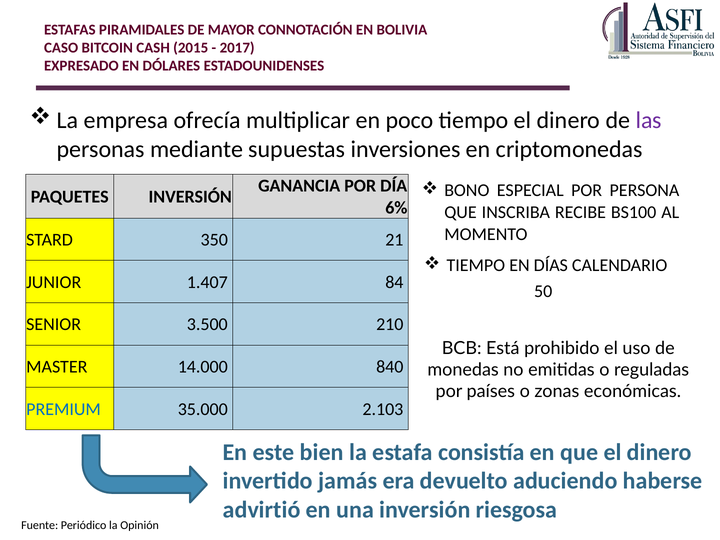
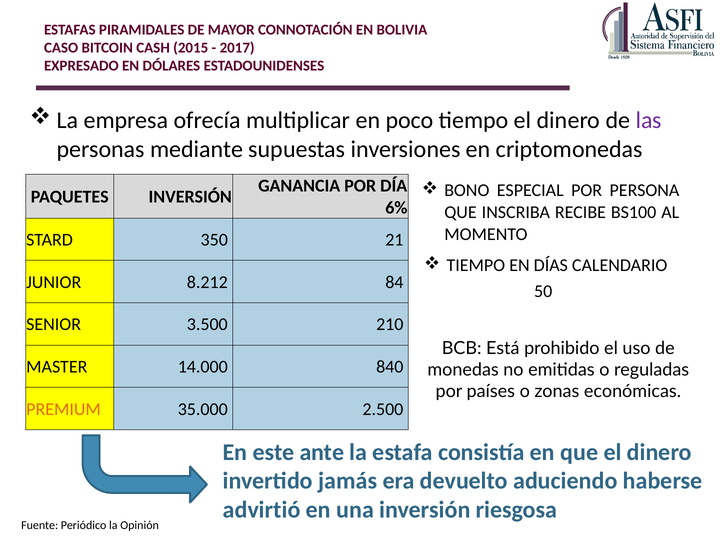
1.407: 1.407 -> 8.212
PREMIUM colour: blue -> orange
2.103: 2.103 -> 2.500
bien: bien -> ante
